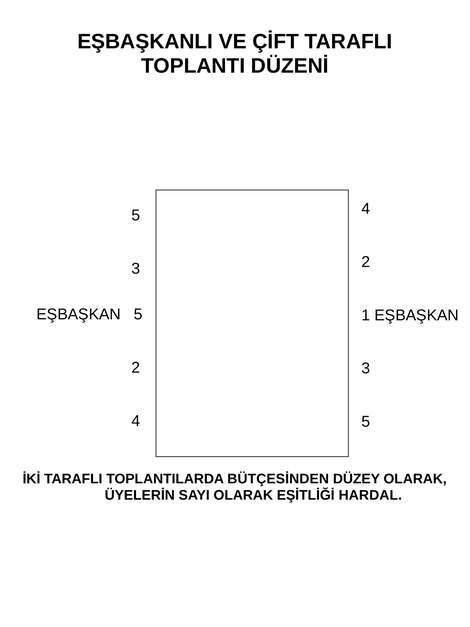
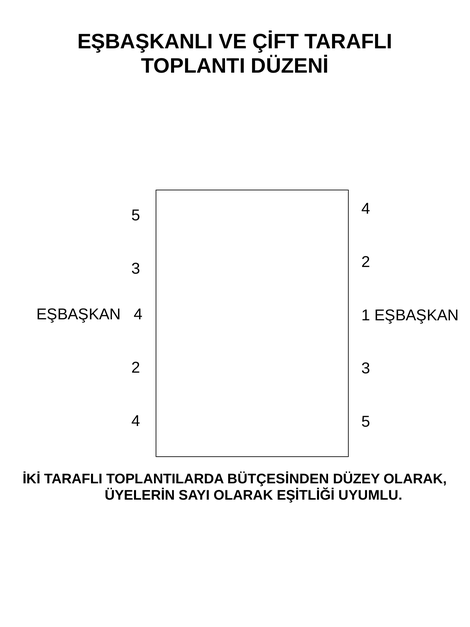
EŞBAŞKAN 5: 5 -> 4
HARDAL: HARDAL -> UYUMLU
